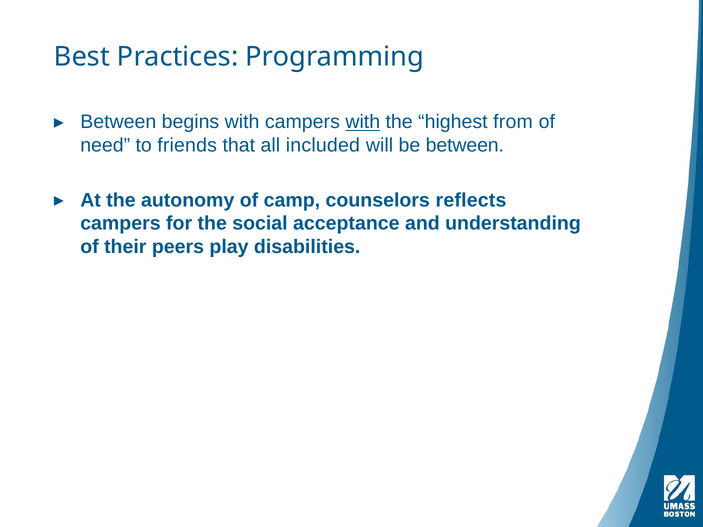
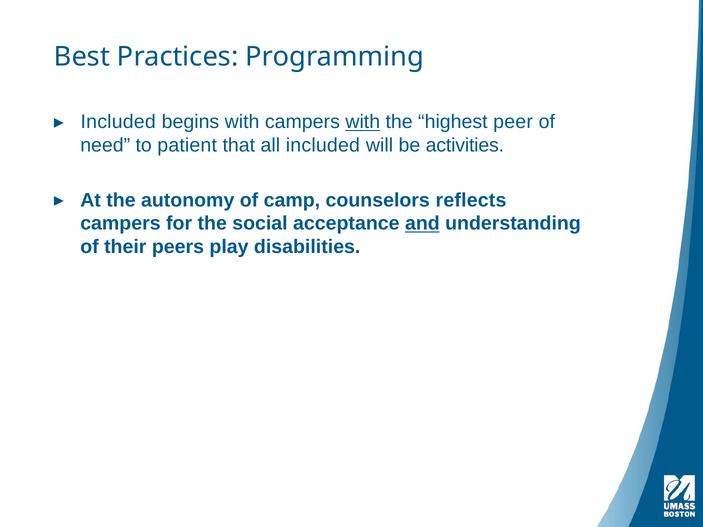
Between at (118, 122): Between -> Included
from: from -> peer
friends: friends -> patient
be between: between -> activities
and underline: none -> present
